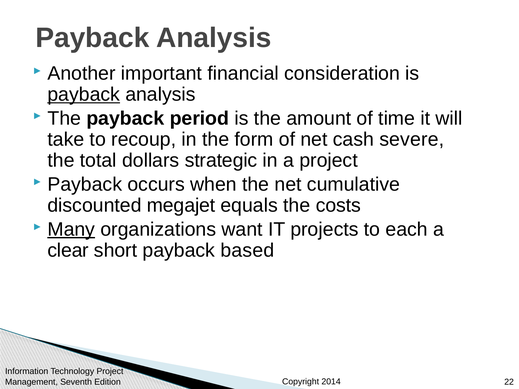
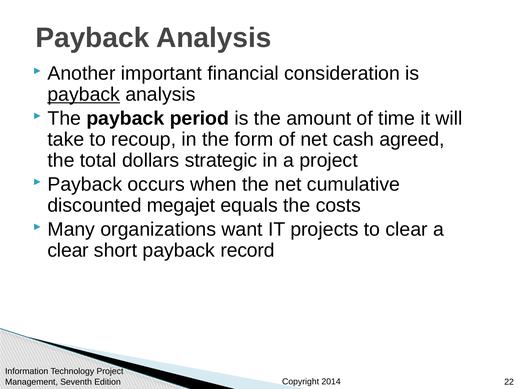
severe: severe -> agreed
Many underline: present -> none
to each: each -> clear
based: based -> record
